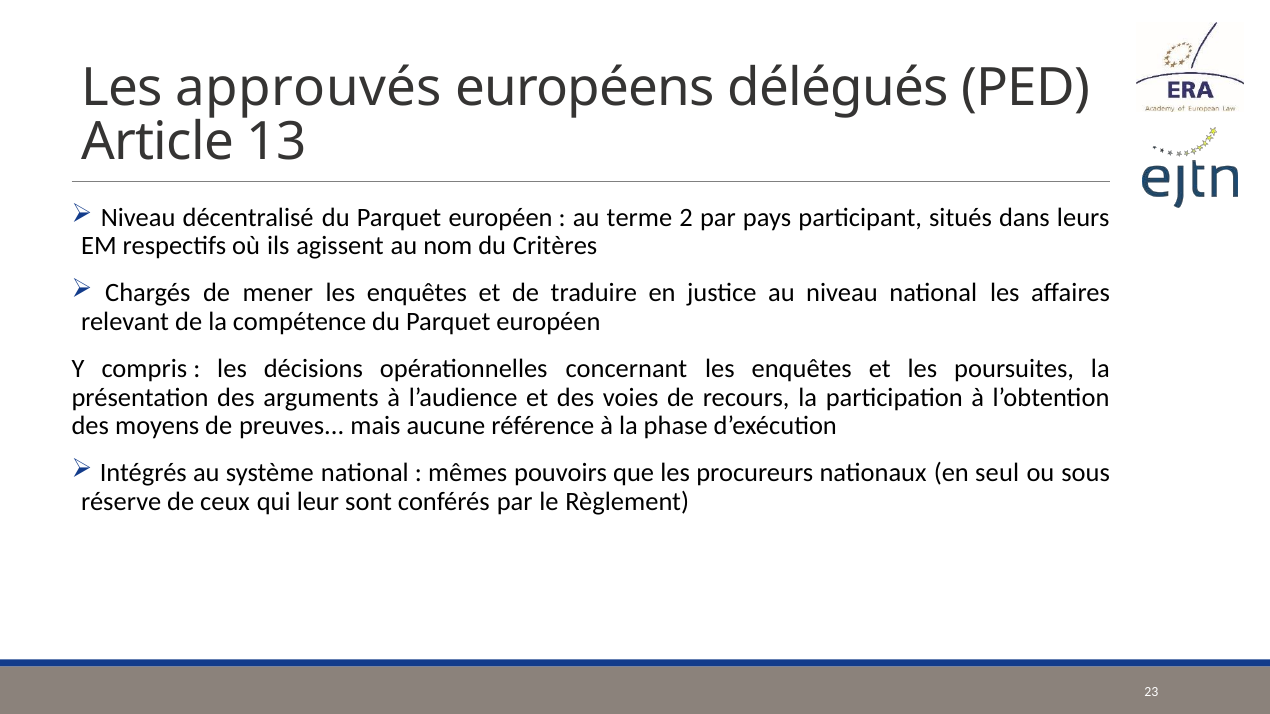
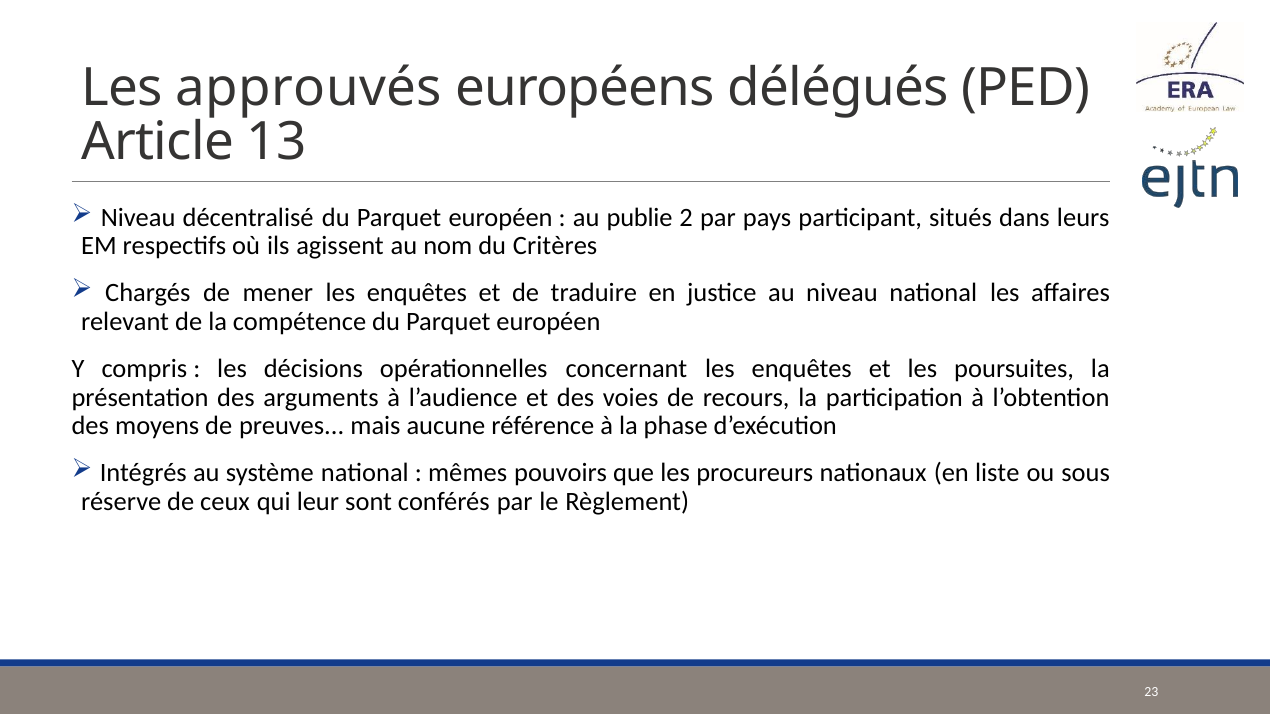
terme: terme -> publie
seul: seul -> liste
